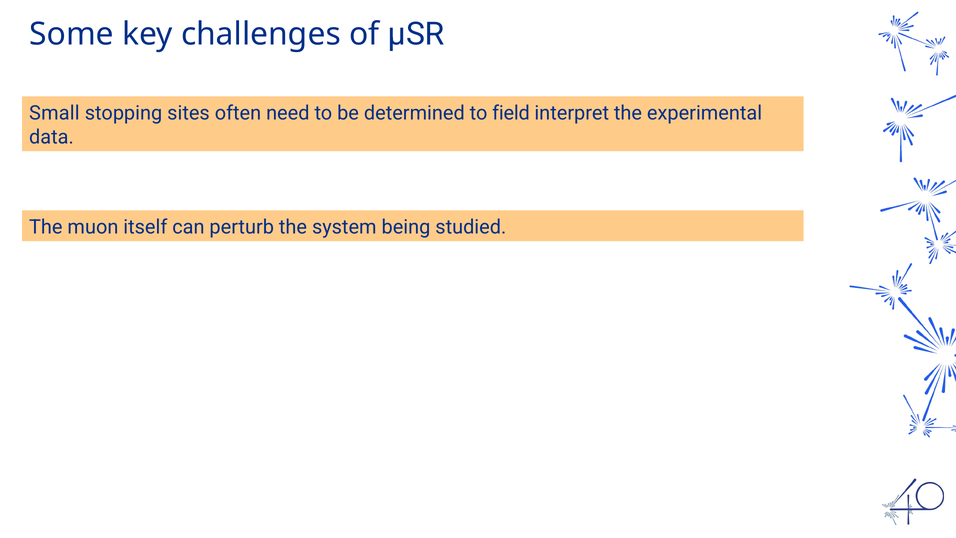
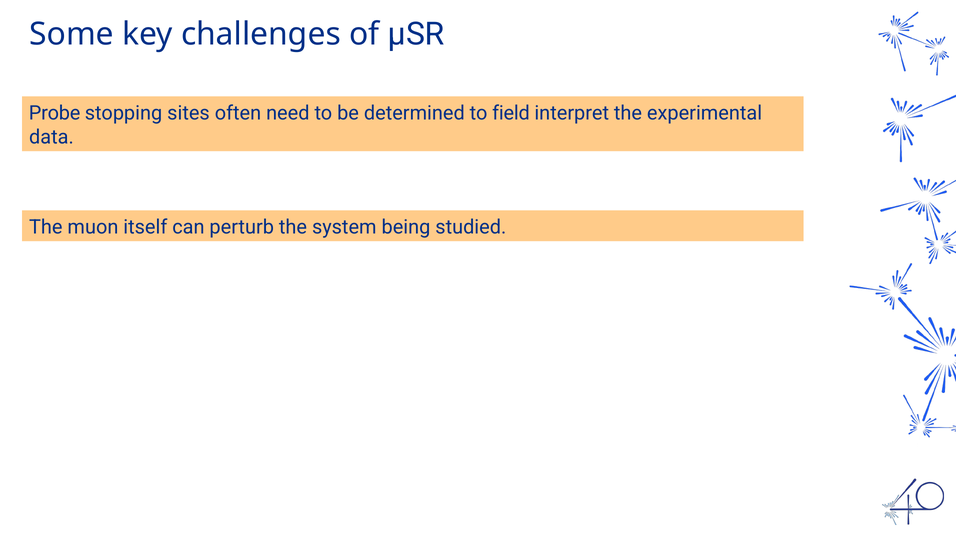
Small: Small -> Probe
